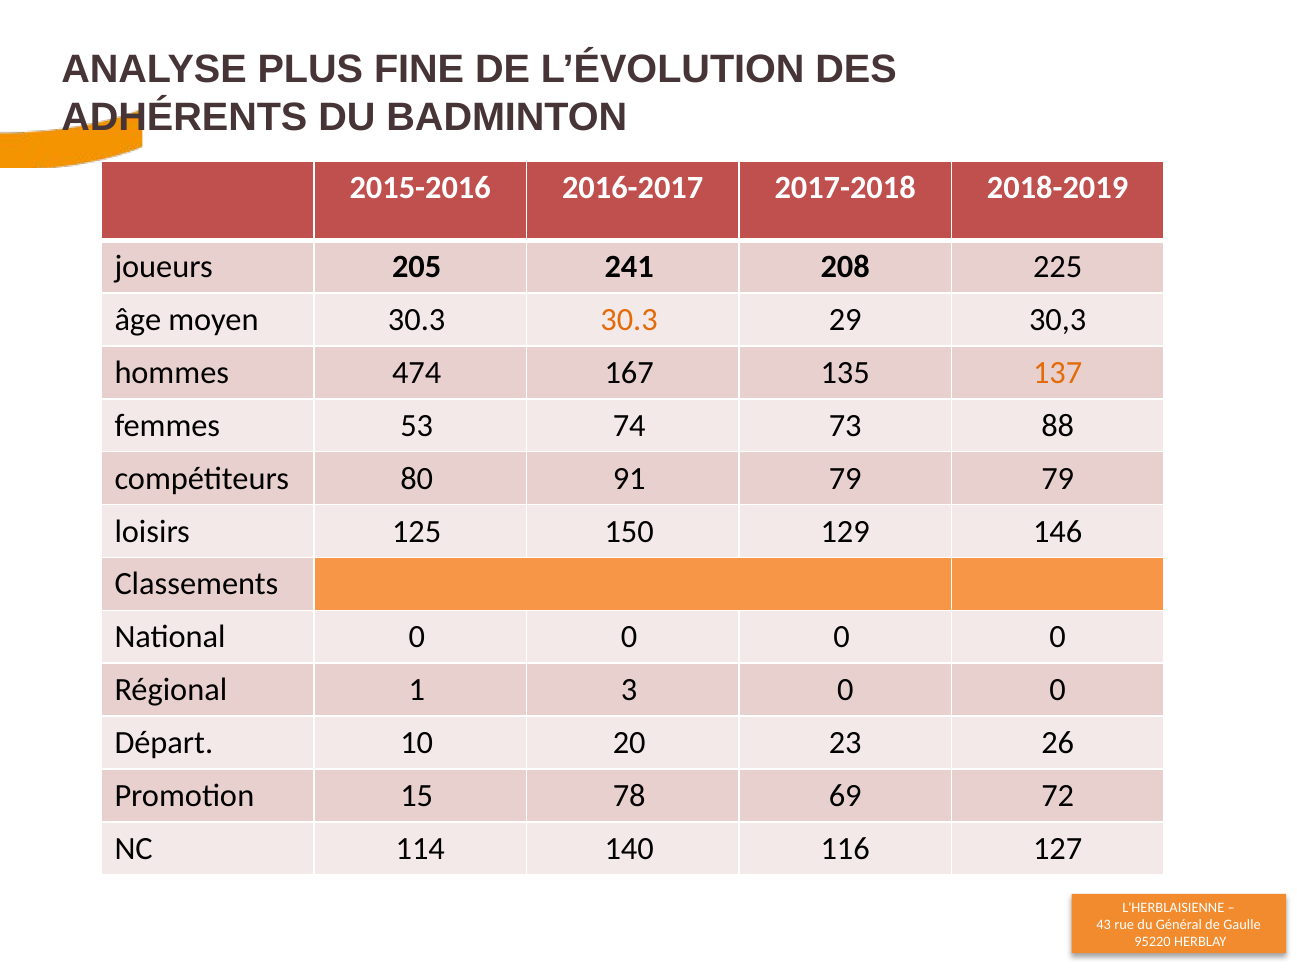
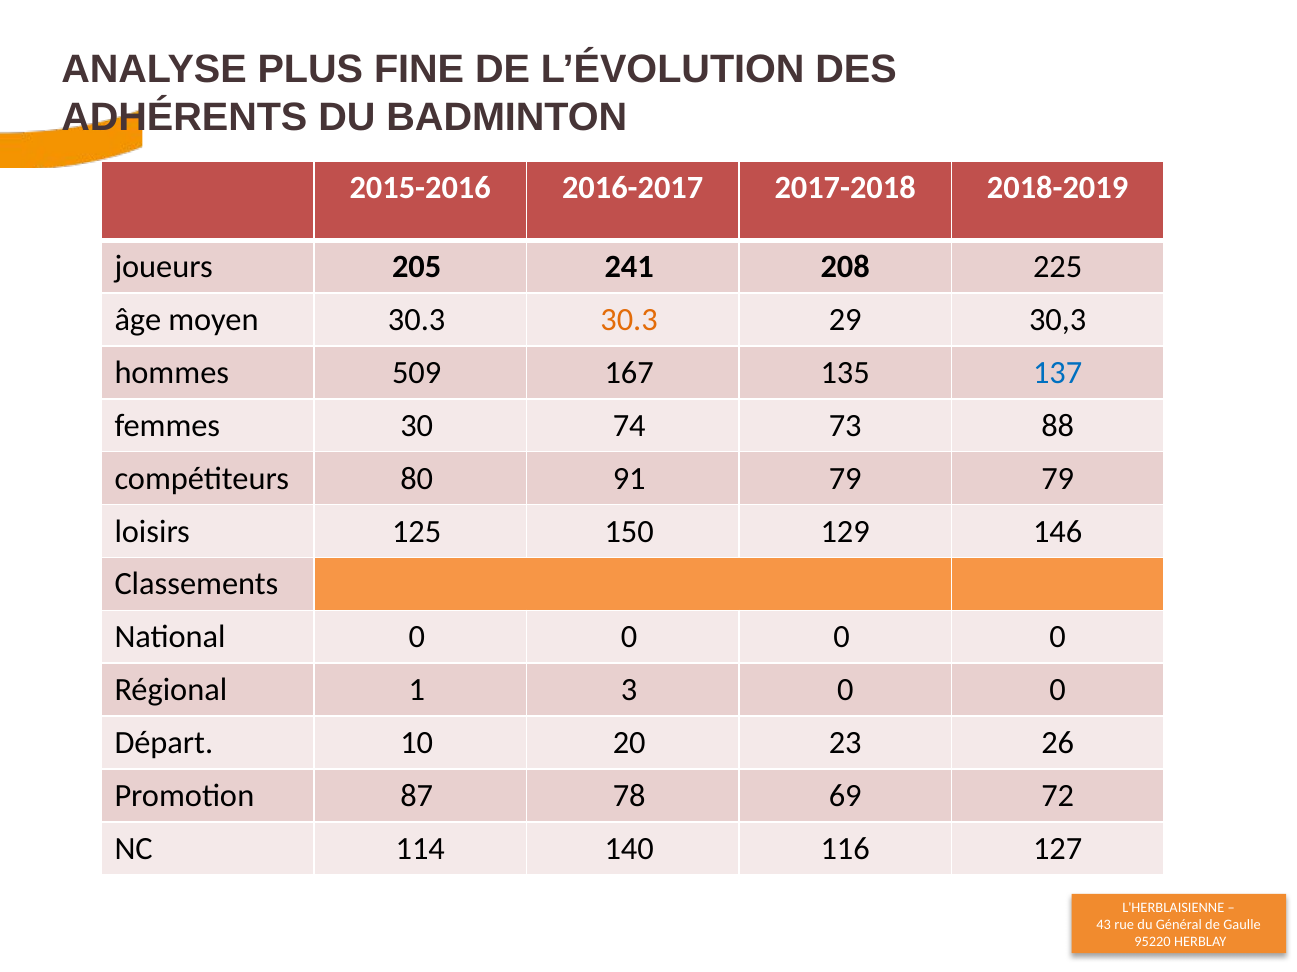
474: 474 -> 509
137 colour: orange -> blue
53: 53 -> 30
15: 15 -> 87
